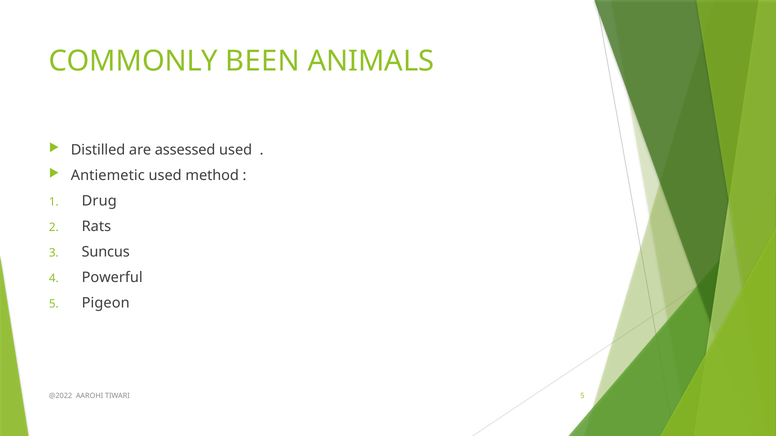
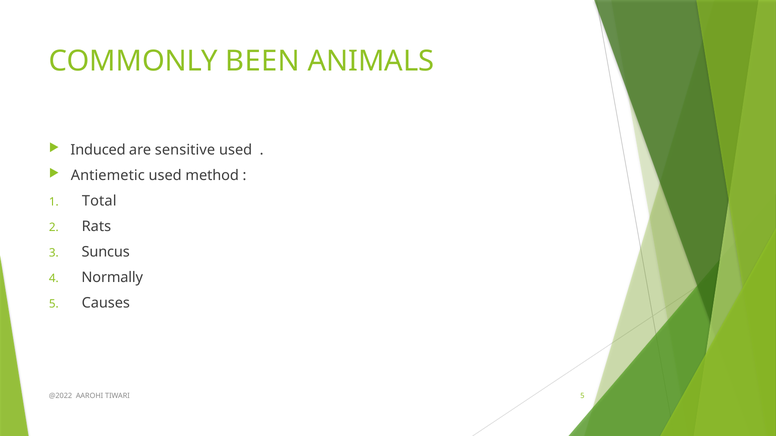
Distilled: Distilled -> Induced
assessed: assessed -> sensitive
Drug: Drug -> Total
Powerful: Powerful -> Normally
Pigeon: Pigeon -> Causes
